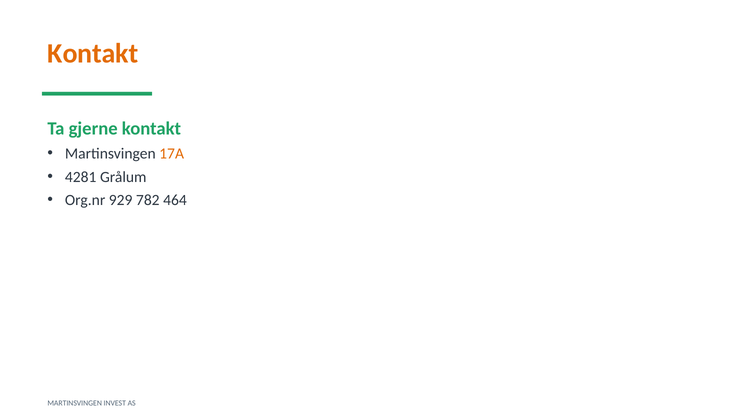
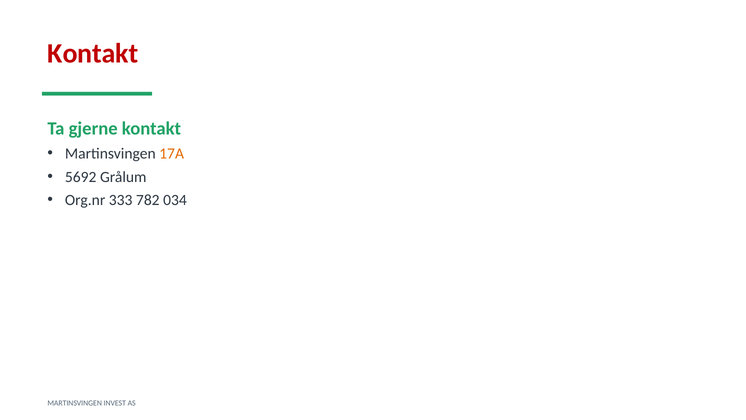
Kontakt at (93, 53) colour: orange -> red
4281: 4281 -> 5692
929: 929 -> 333
464: 464 -> 034
